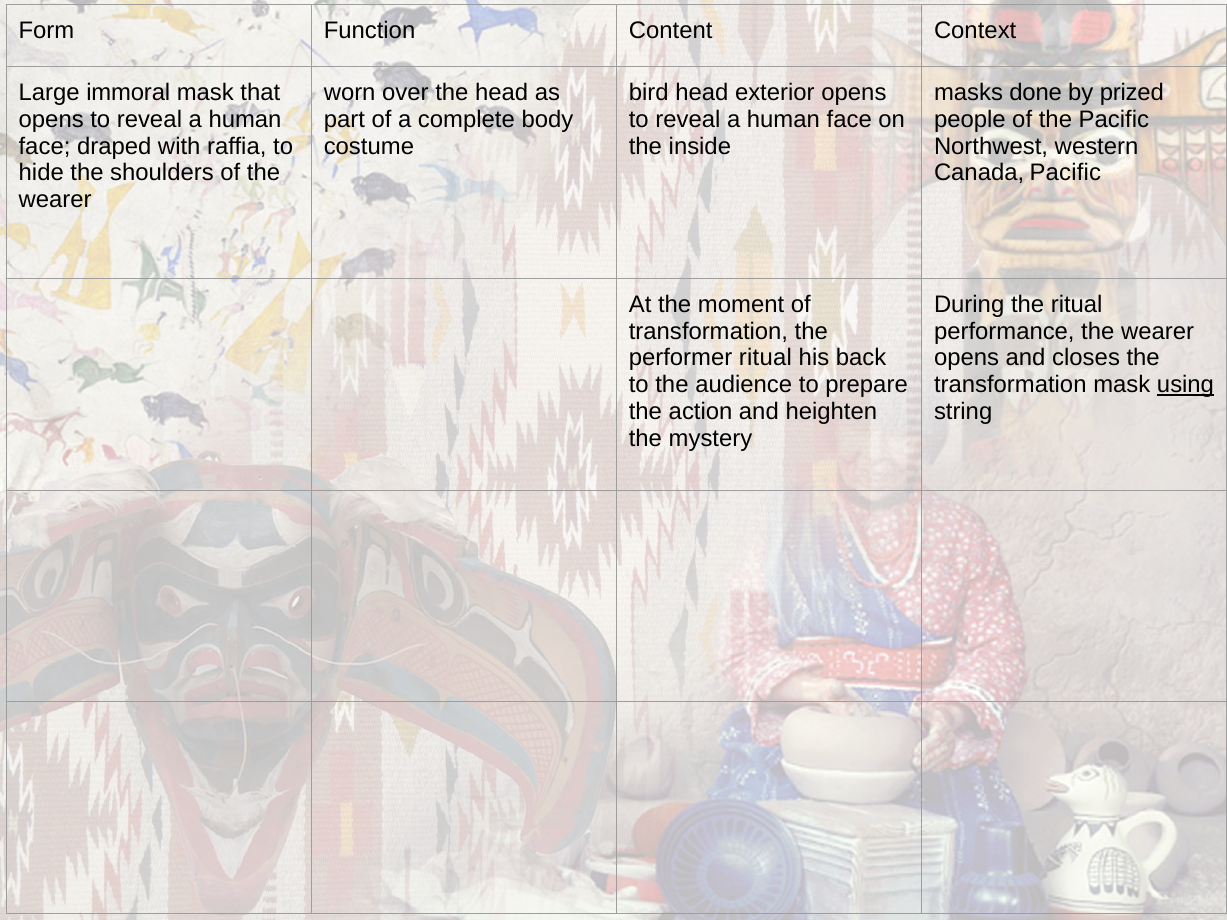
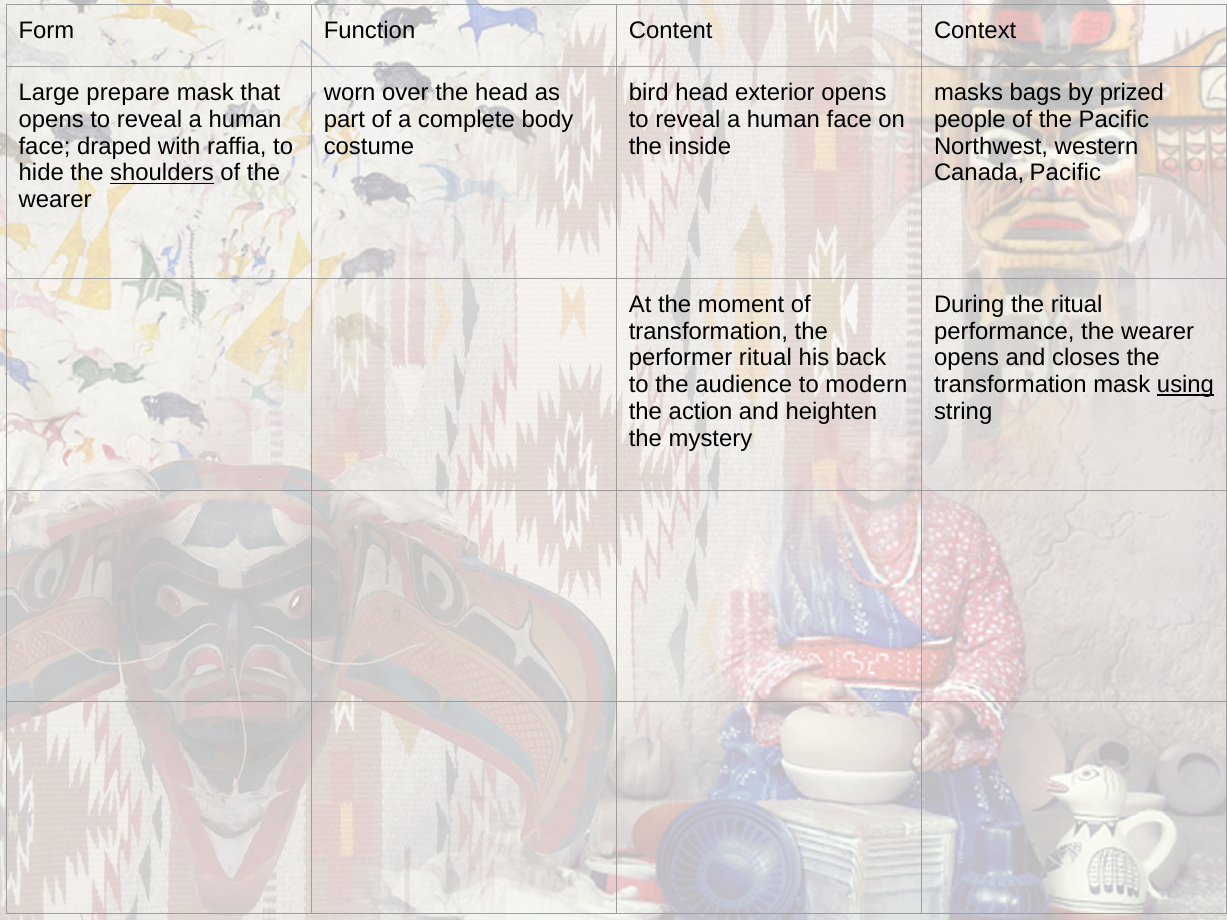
immoral: immoral -> prepare
done: done -> bags
shoulders underline: none -> present
prepare: prepare -> modern
